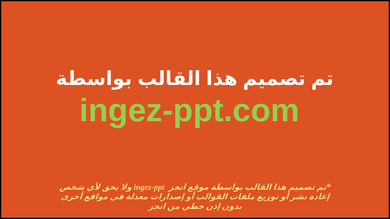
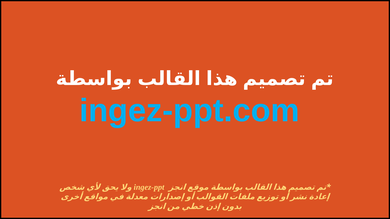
ingez-ppt.com colour: light green -> light blue
